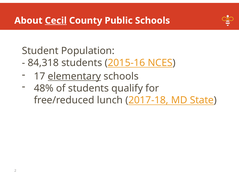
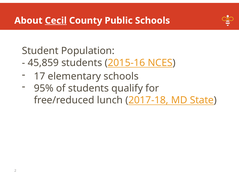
84,318: 84,318 -> 45,859
elementary underline: present -> none
48%: 48% -> 95%
